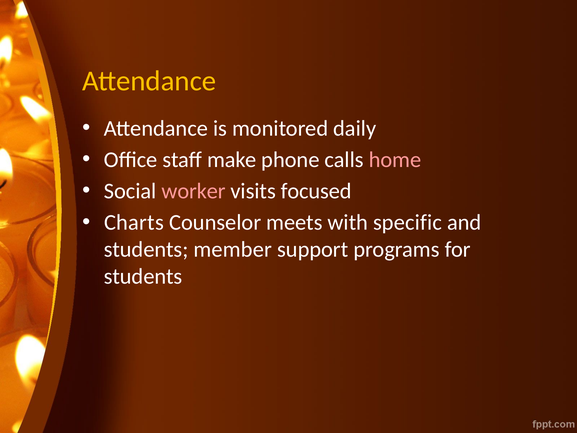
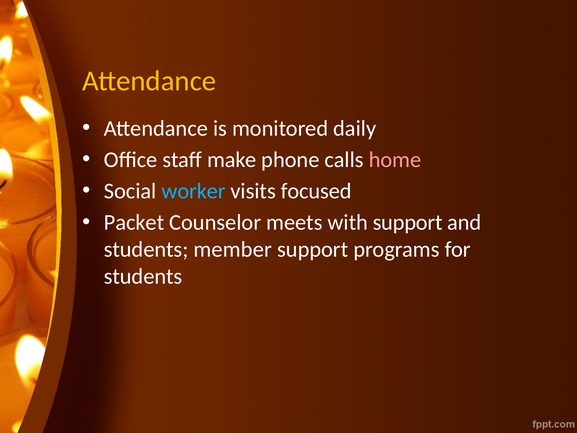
worker colour: pink -> light blue
Charts: Charts -> Packet
with specific: specific -> support
